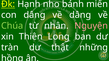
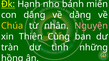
Chúa colour: light green -> yellow
Long: Long -> Cùng
thật: thật -> tình
